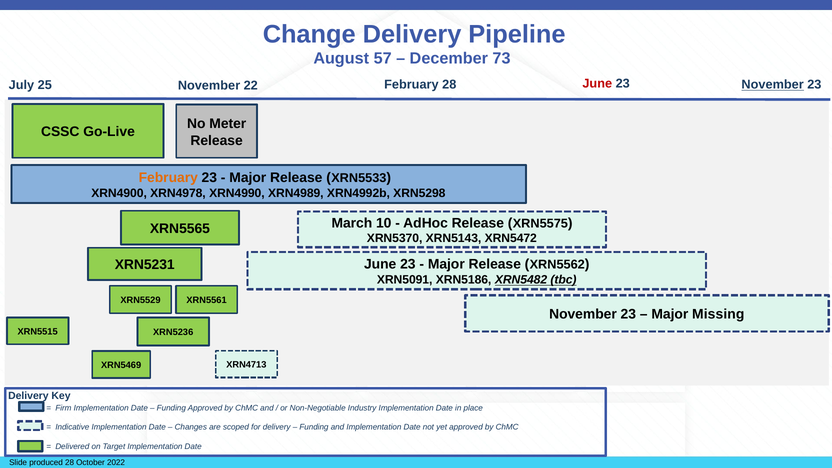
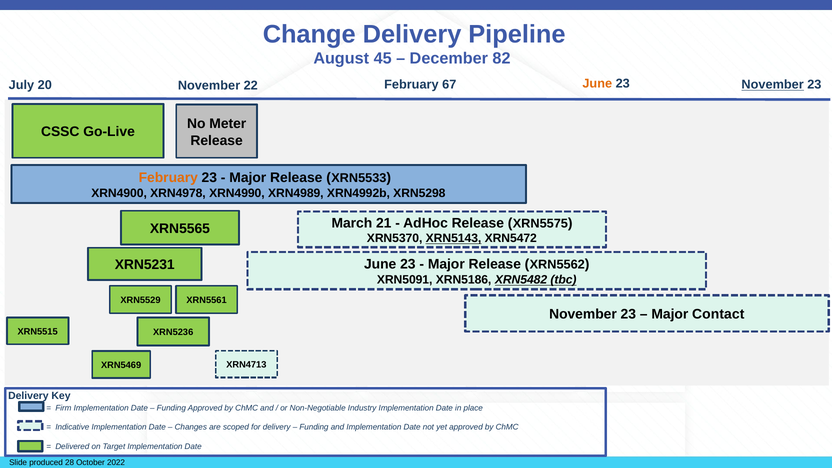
57: 57 -> 45
73: 73 -> 82
25: 25 -> 20
February 28: 28 -> 67
June at (597, 84) colour: red -> orange
10: 10 -> 21
XRN5143 underline: none -> present
Missing: Missing -> Contact
